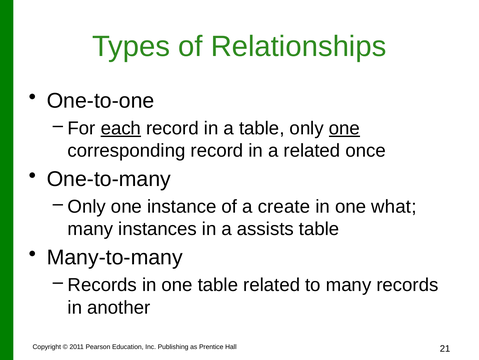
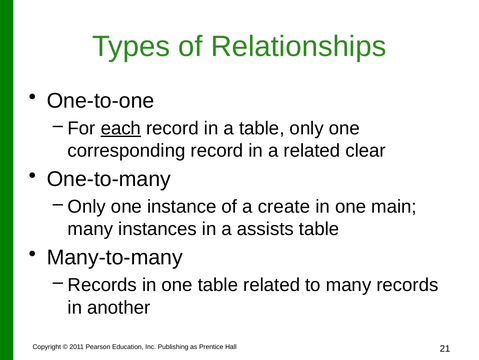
one at (344, 128) underline: present -> none
once: once -> clear
what: what -> main
